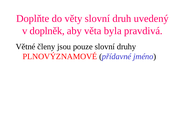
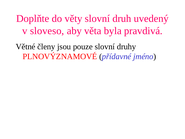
doplněk: doplněk -> sloveso
